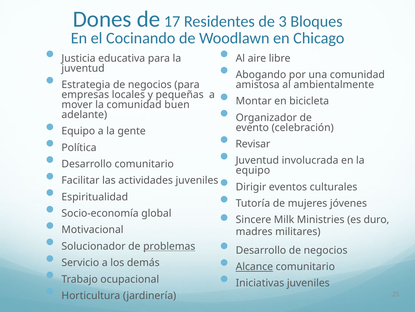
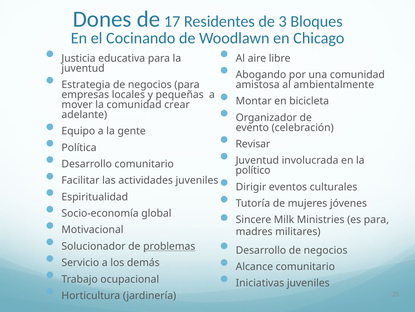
buen: buen -> crear
equipo at (253, 170): equipo -> político
es duro: duro -> para
Alcance underline: present -> none
